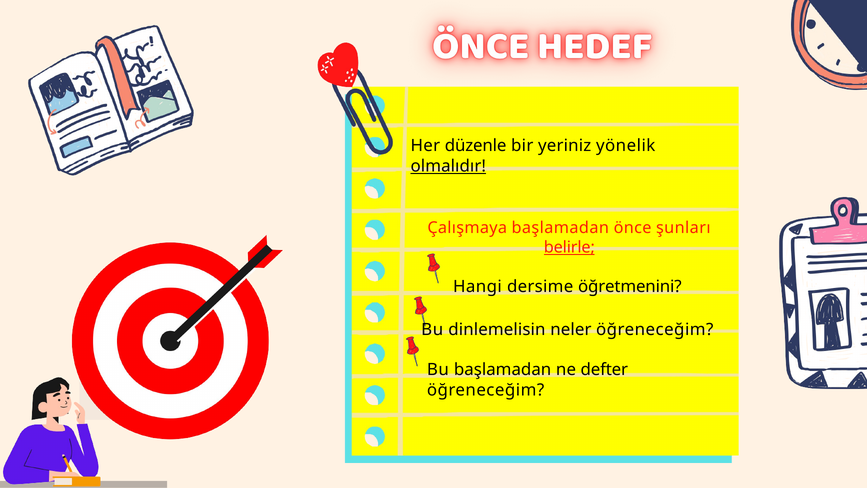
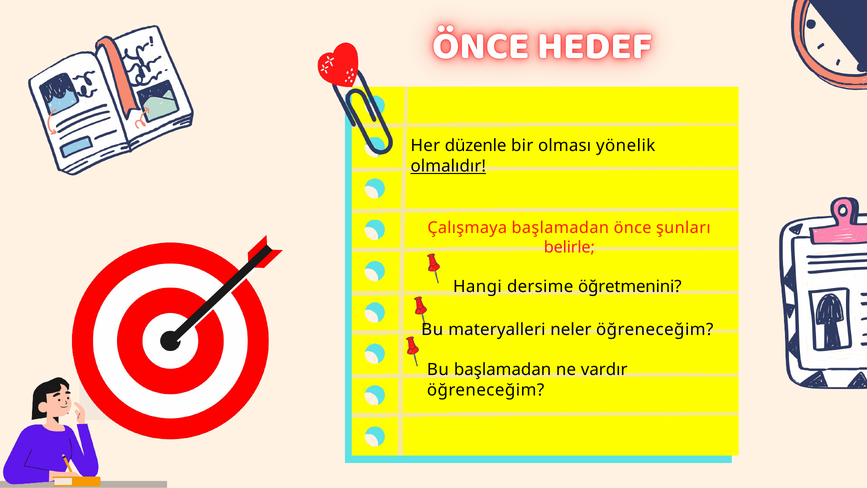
yeriniz: yeriniz -> olması
belirle underline: present -> none
dinlemelisin: dinlemelisin -> materyalleri
defter: defter -> vardır
